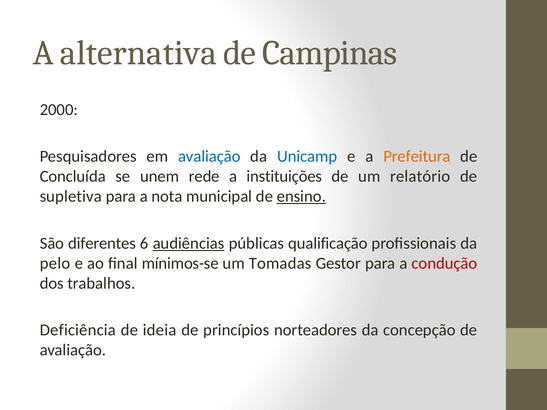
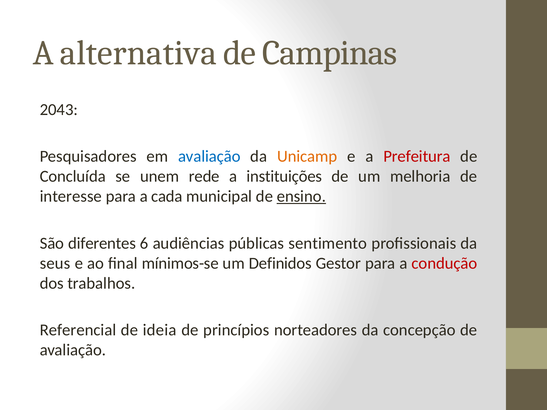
2000: 2000 -> 2043
Unicamp colour: blue -> orange
Prefeitura colour: orange -> red
relatório: relatório -> melhoria
supletiva: supletiva -> interesse
nota: nota -> cada
audiências underline: present -> none
qualificação: qualificação -> sentimento
pelo: pelo -> seus
Tomadas: Tomadas -> Definidos
Deficiência: Deficiência -> Referencial
